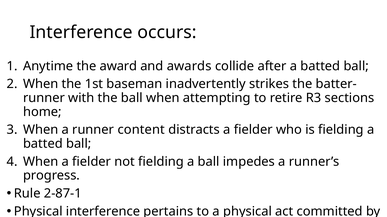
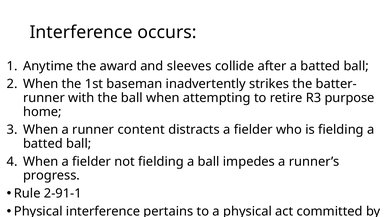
awards: awards -> sleeves
sections: sections -> purpose
2-87-1: 2-87-1 -> 2-91-1
